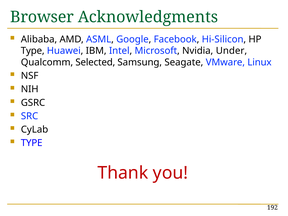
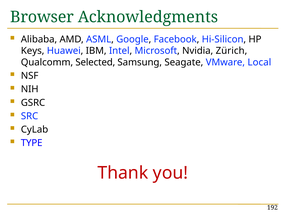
Type at (33, 51): Type -> Keys
Under: Under -> Zürich
Linux: Linux -> Local
